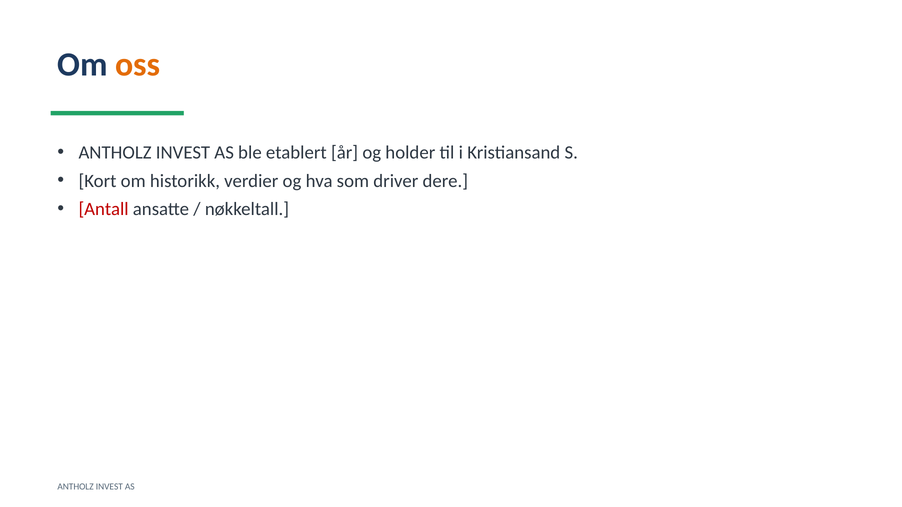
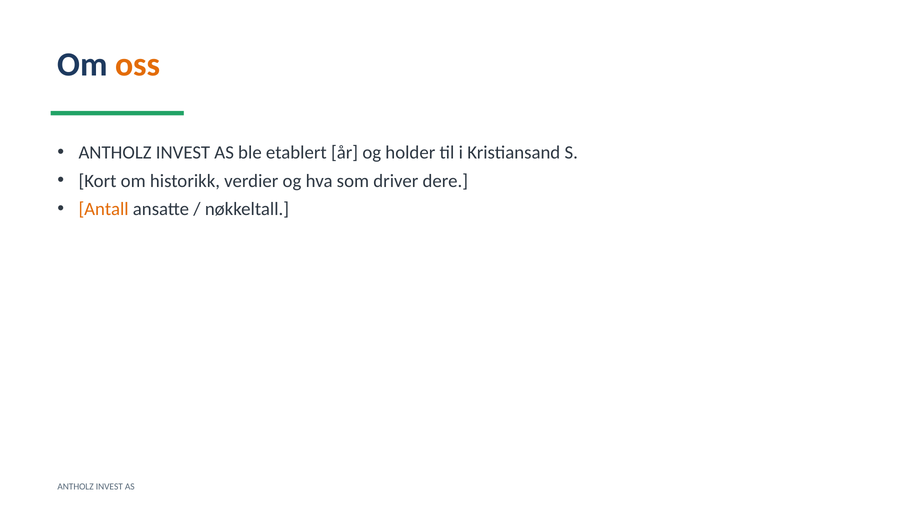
Antall colour: red -> orange
